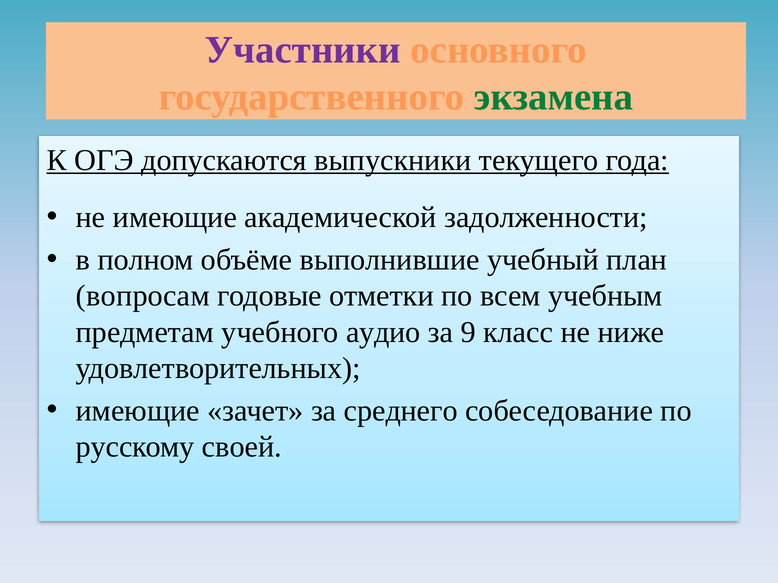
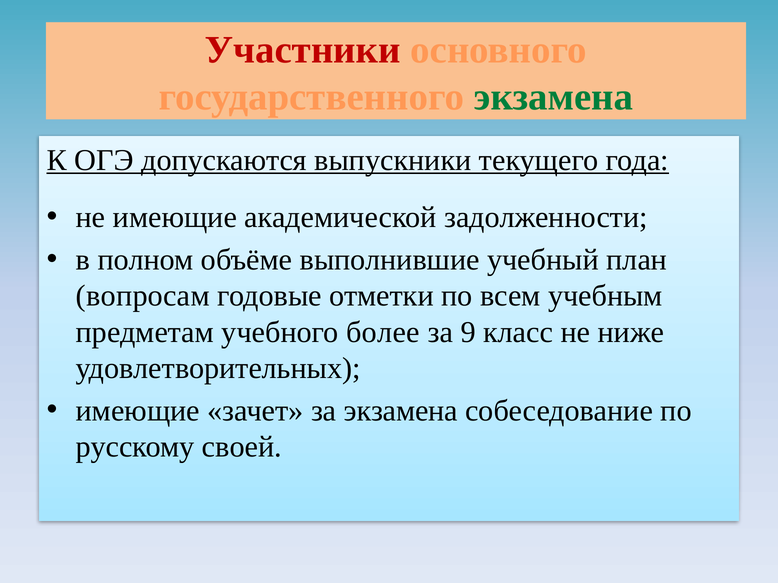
Участники colour: purple -> red
аудио: аудио -> более
за среднего: среднего -> экзамена
